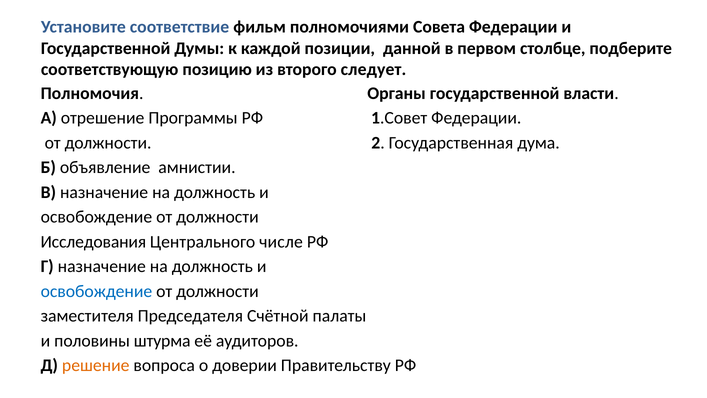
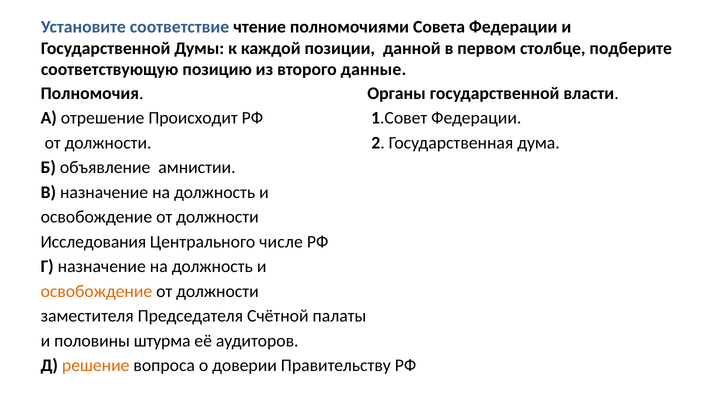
фильм: фильм -> чтение
следует: следует -> данные
Программы: Программы -> Происходит
освобождение at (96, 291) colour: blue -> orange
